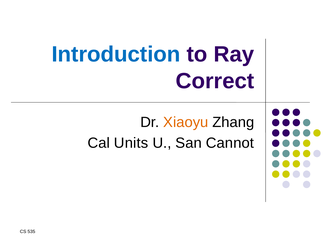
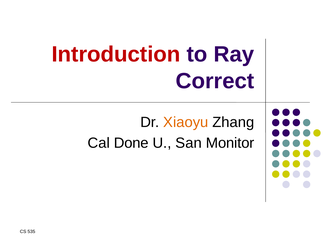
Introduction colour: blue -> red
Units: Units -> Done
Cannot: Cannot -> Monitor
